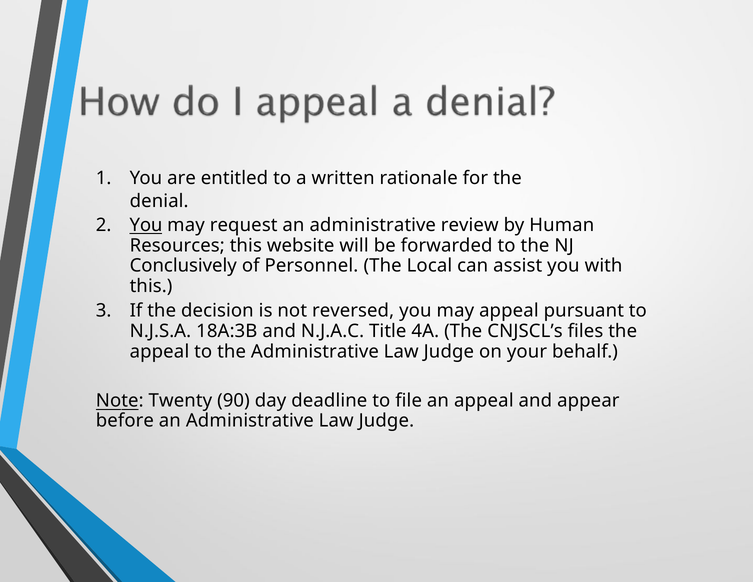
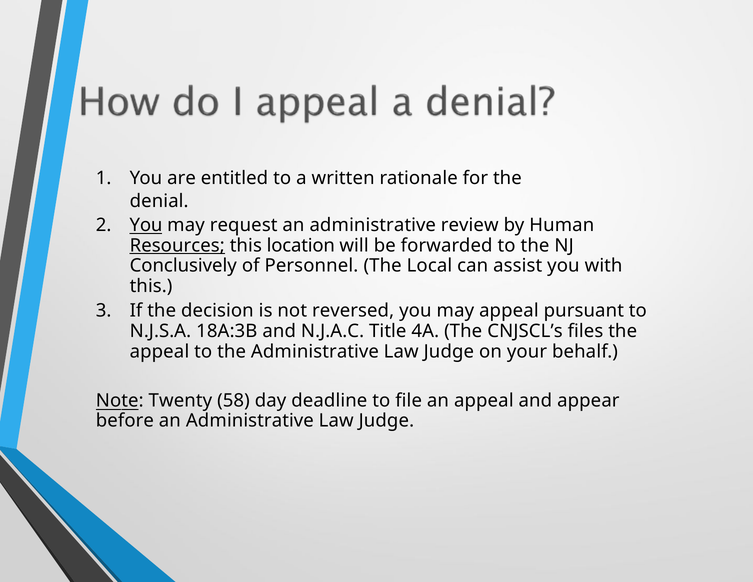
Resources underline: none -> present
website: website -> location
90: 90 -> 58
